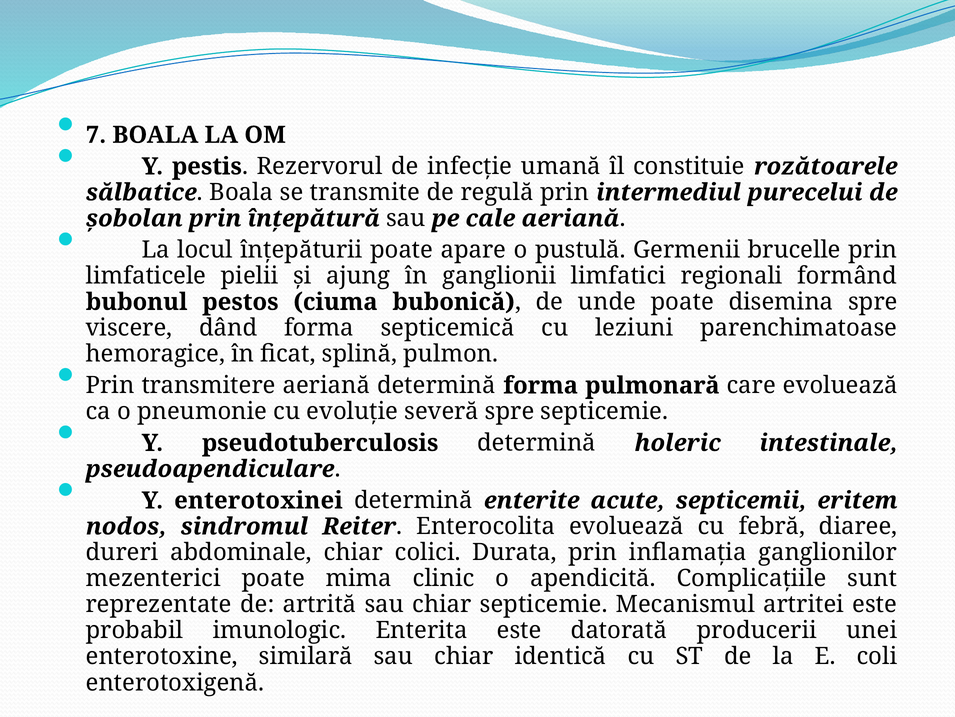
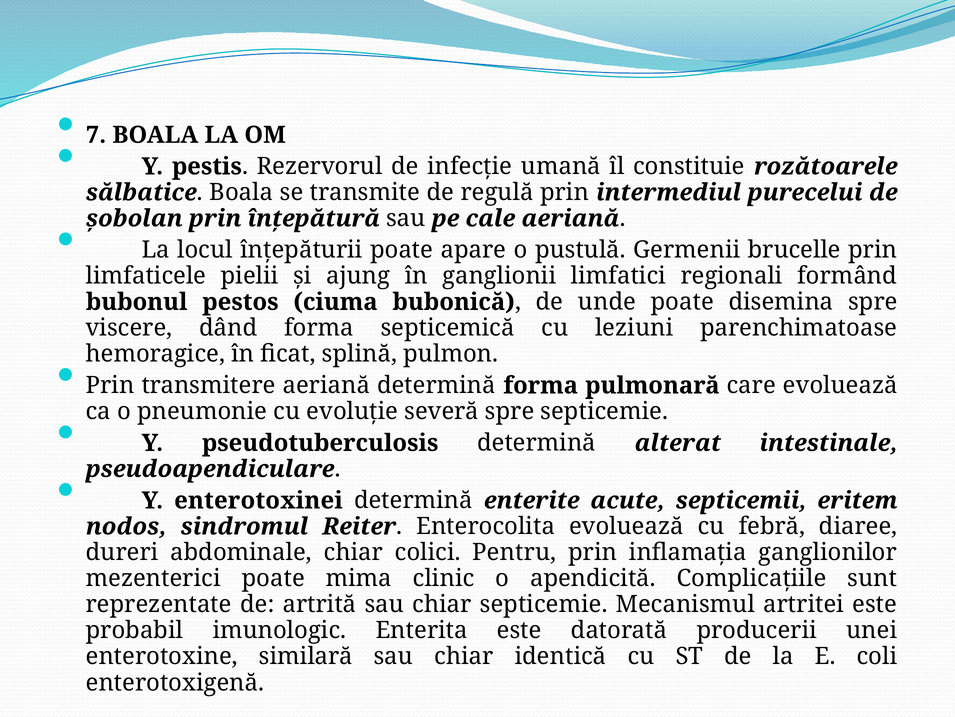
holeric: holeric -> alterat
Durata: Durata -> Pentru
